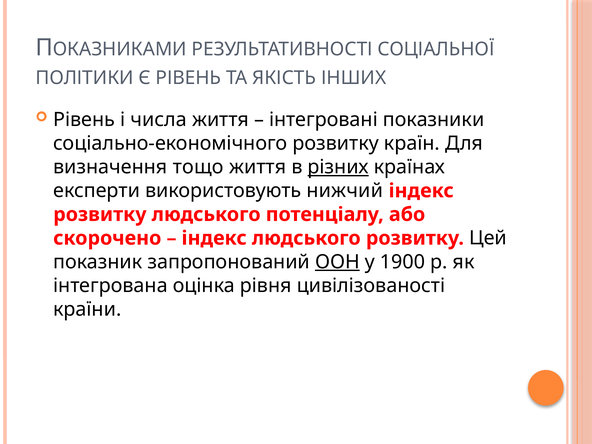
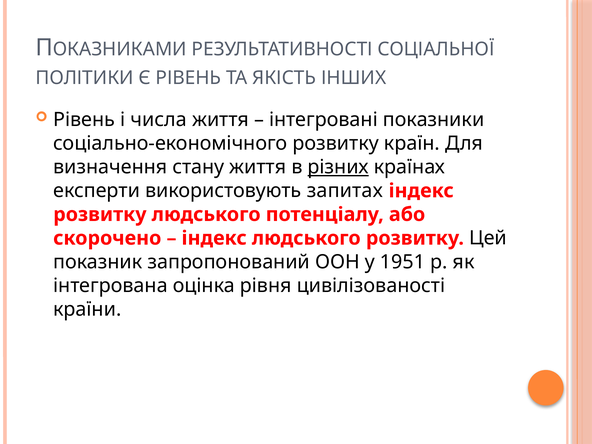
тощо: тощо -> стану
нижчий: нижчий -> запитах
ООН underline: present -> none
1900: 1900 -> 1951
